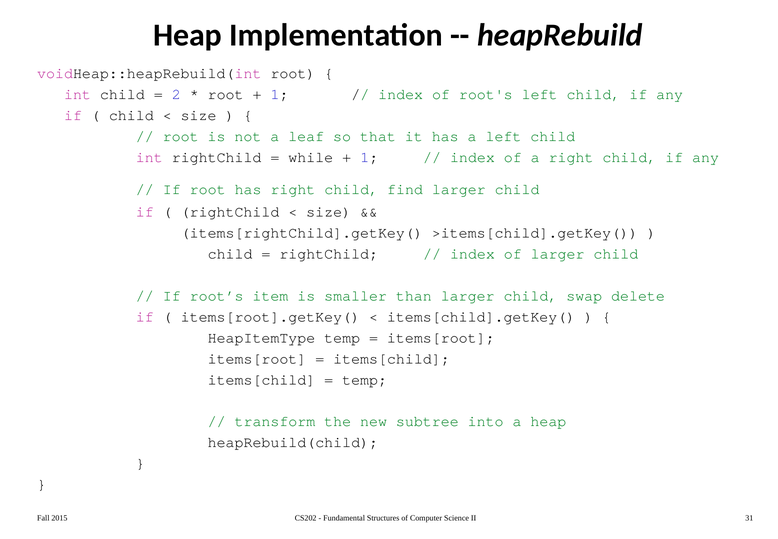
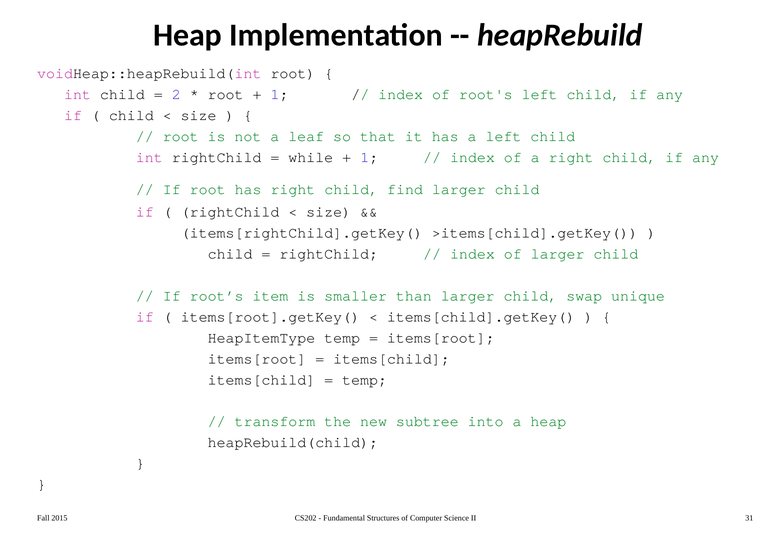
delete: delete -> unique
